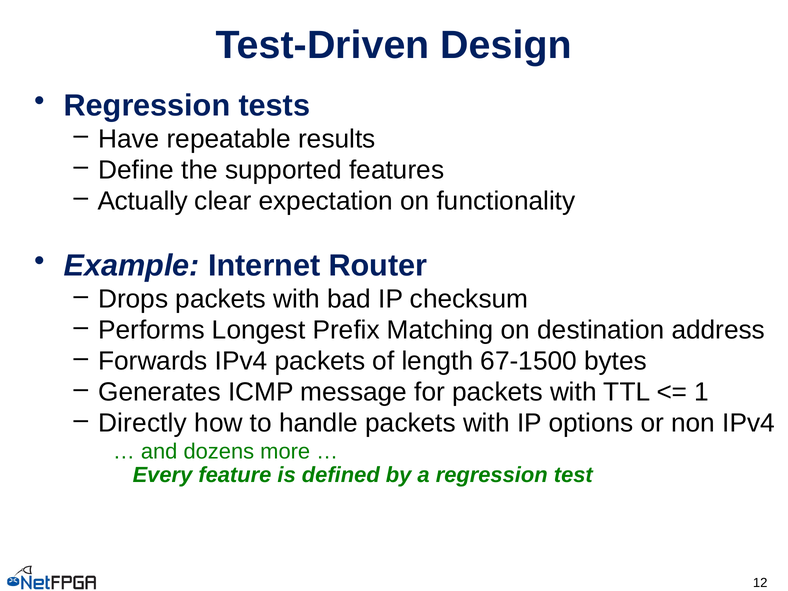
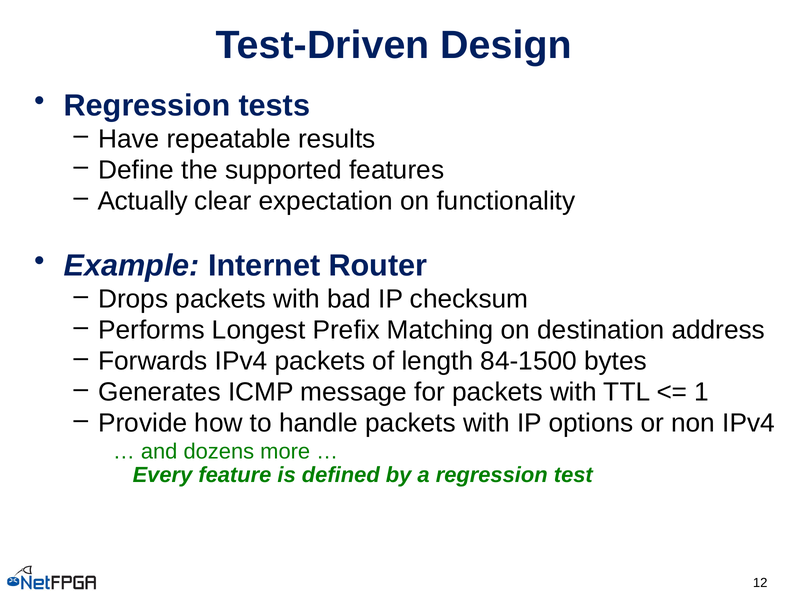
67-1500: 67-1500 -> 84-1500
Directly: Directly -> Provide
